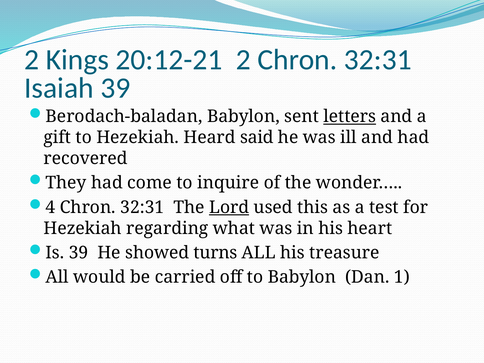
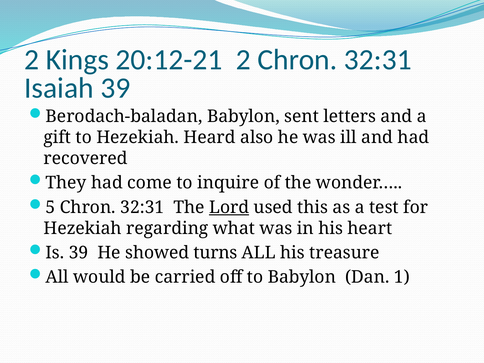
letters underline: present -> none
said: said -> also
4: 4 -> 5
